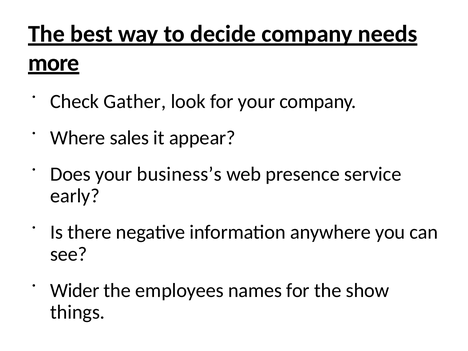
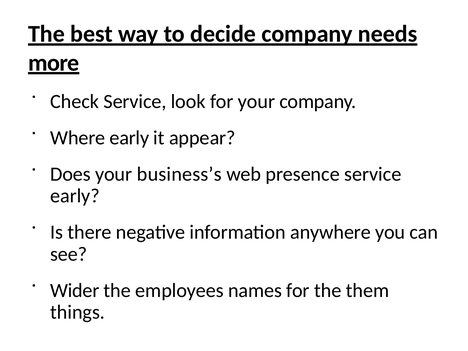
Check Gather: Gather -> Service
Where sales: sales -> early
show: show -> them
